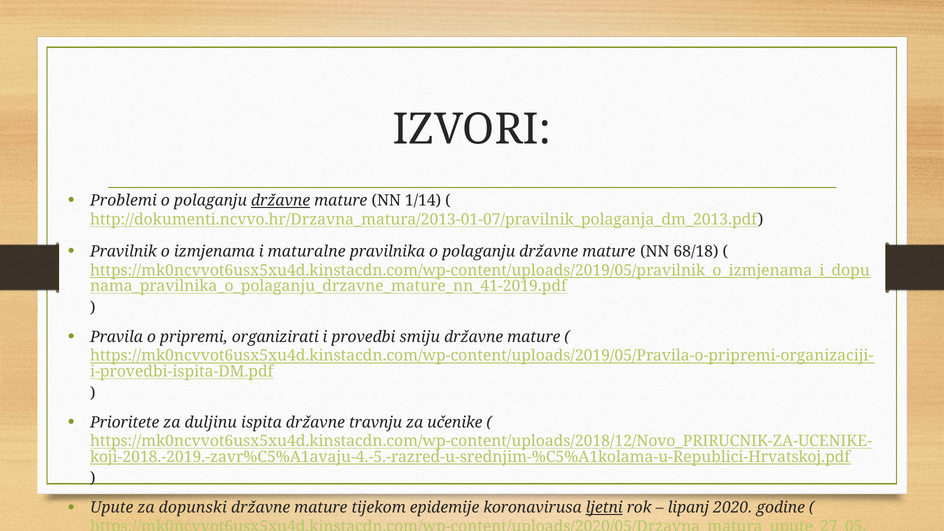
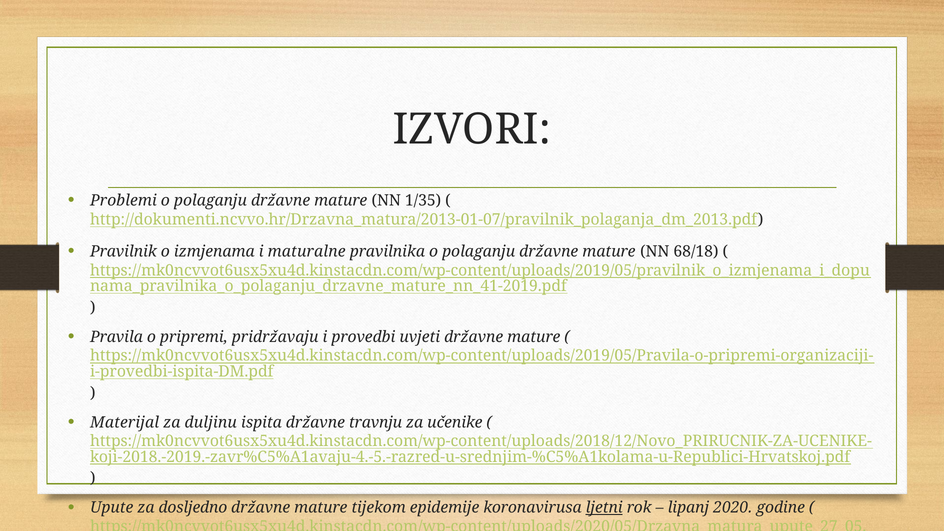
državne at (281, 201) underline: present -> none
1/14: 1/14 -> 1/35
organizirati: organizirati -> pridržavaju
smiju: smiju -> uvjeti
Prioritete: Prioritete -> Materijal
dopunski: dopunski -> dosljedno
